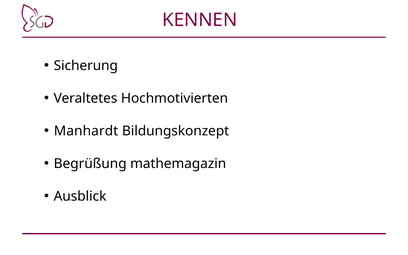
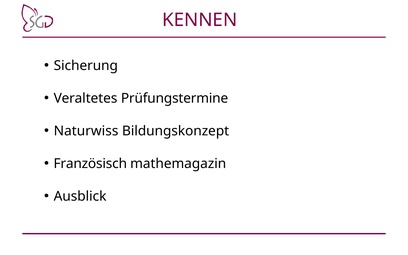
Hochmotivierten: Hochmotivierten -> Prüfungstermine
Manhardt: Manhardt -> Naturwiss
Begrüßung: Begrüßung -> Französisch
